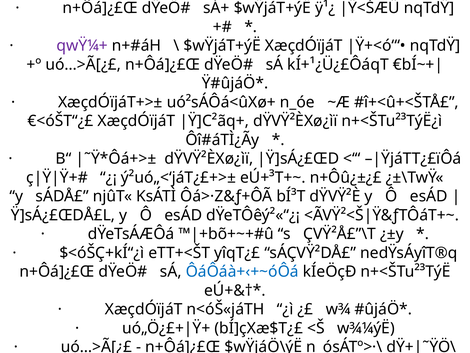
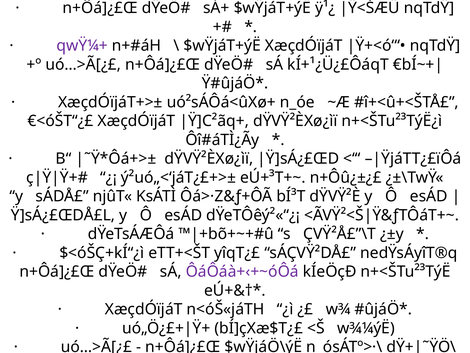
ÔáÔáà+‹+~óÔá colour: blue -> purple
